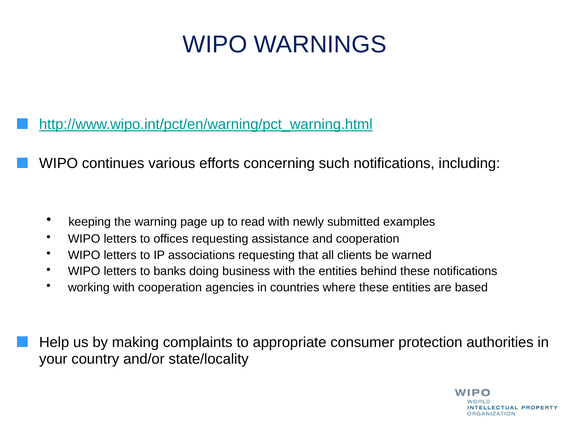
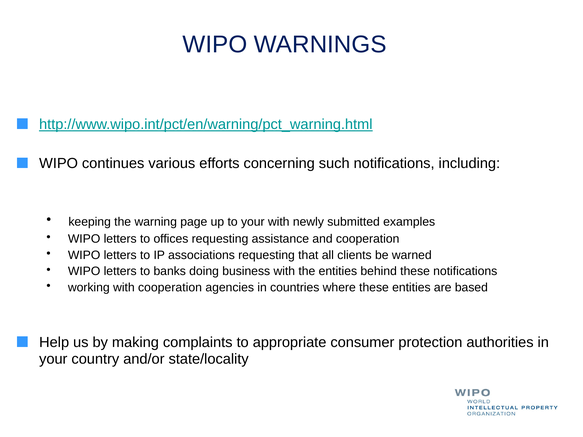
to read: read -> your
